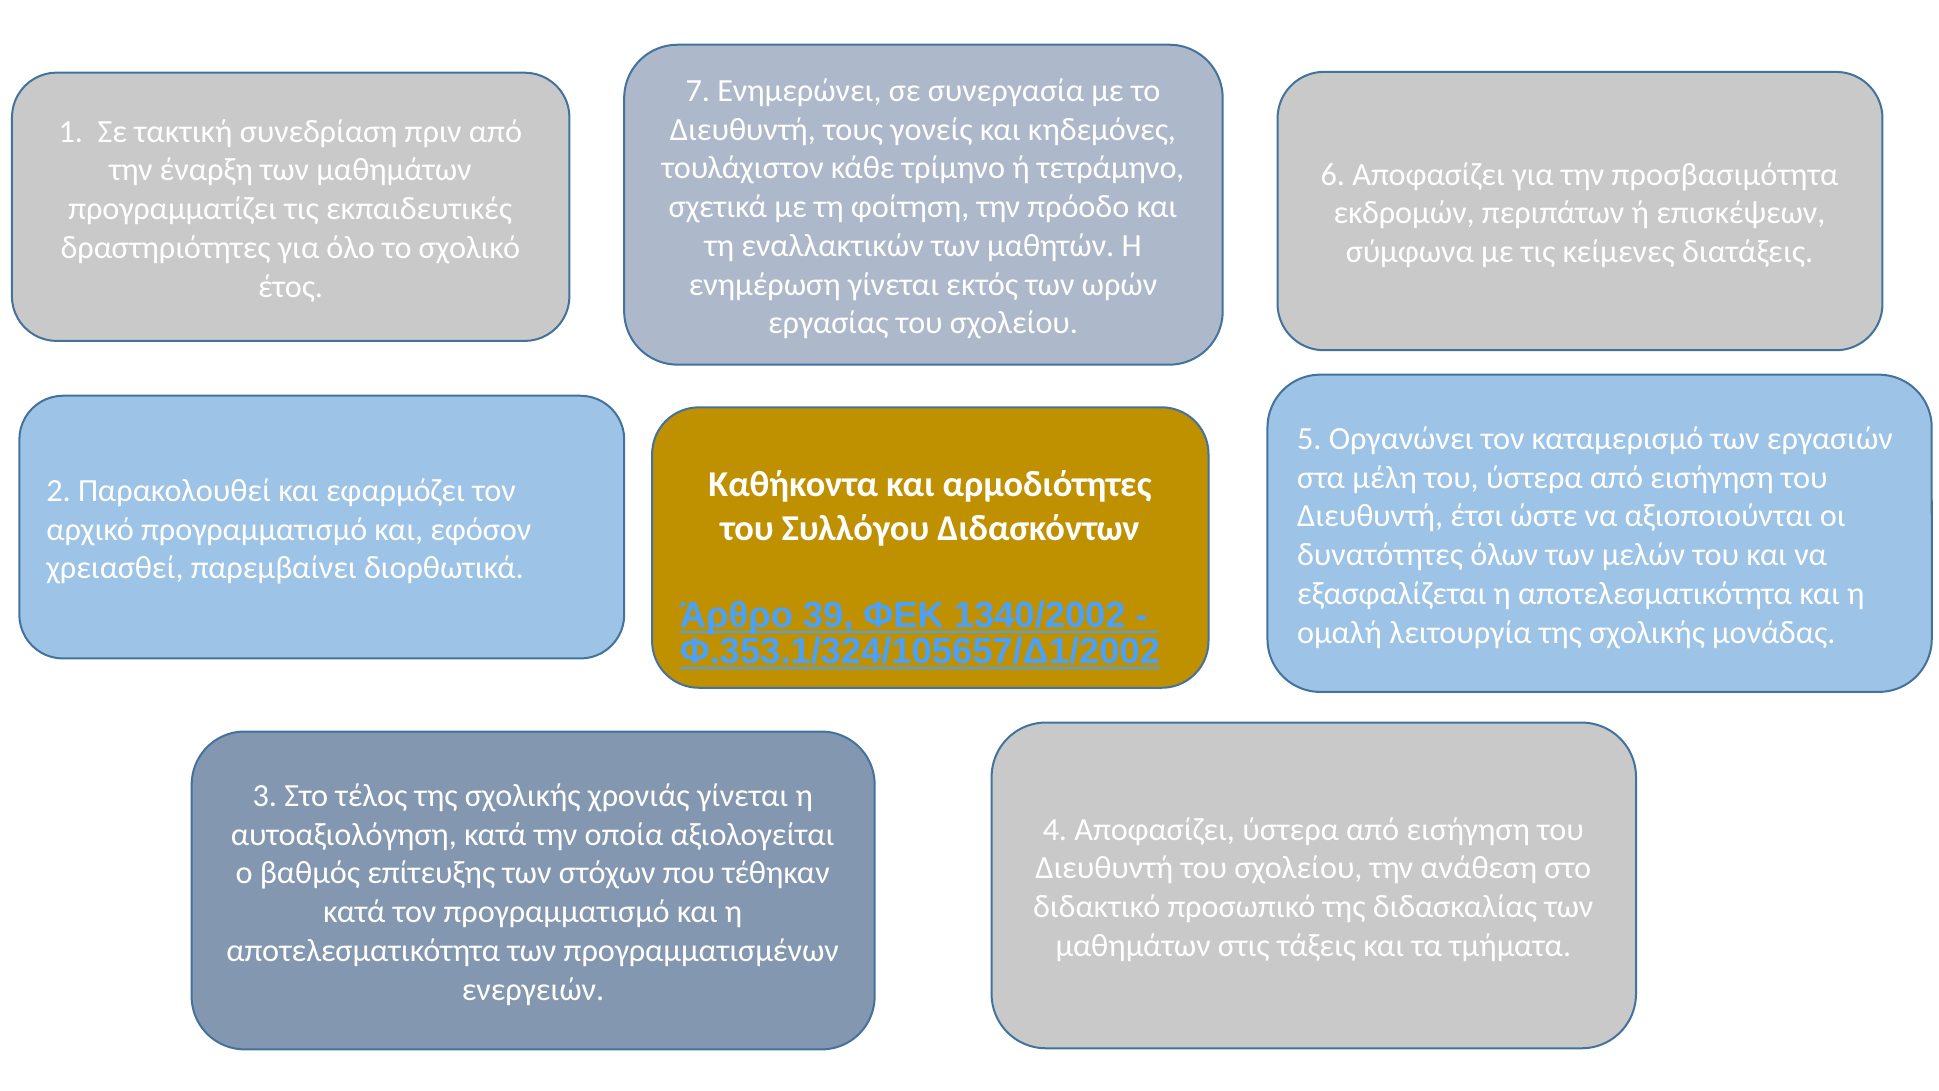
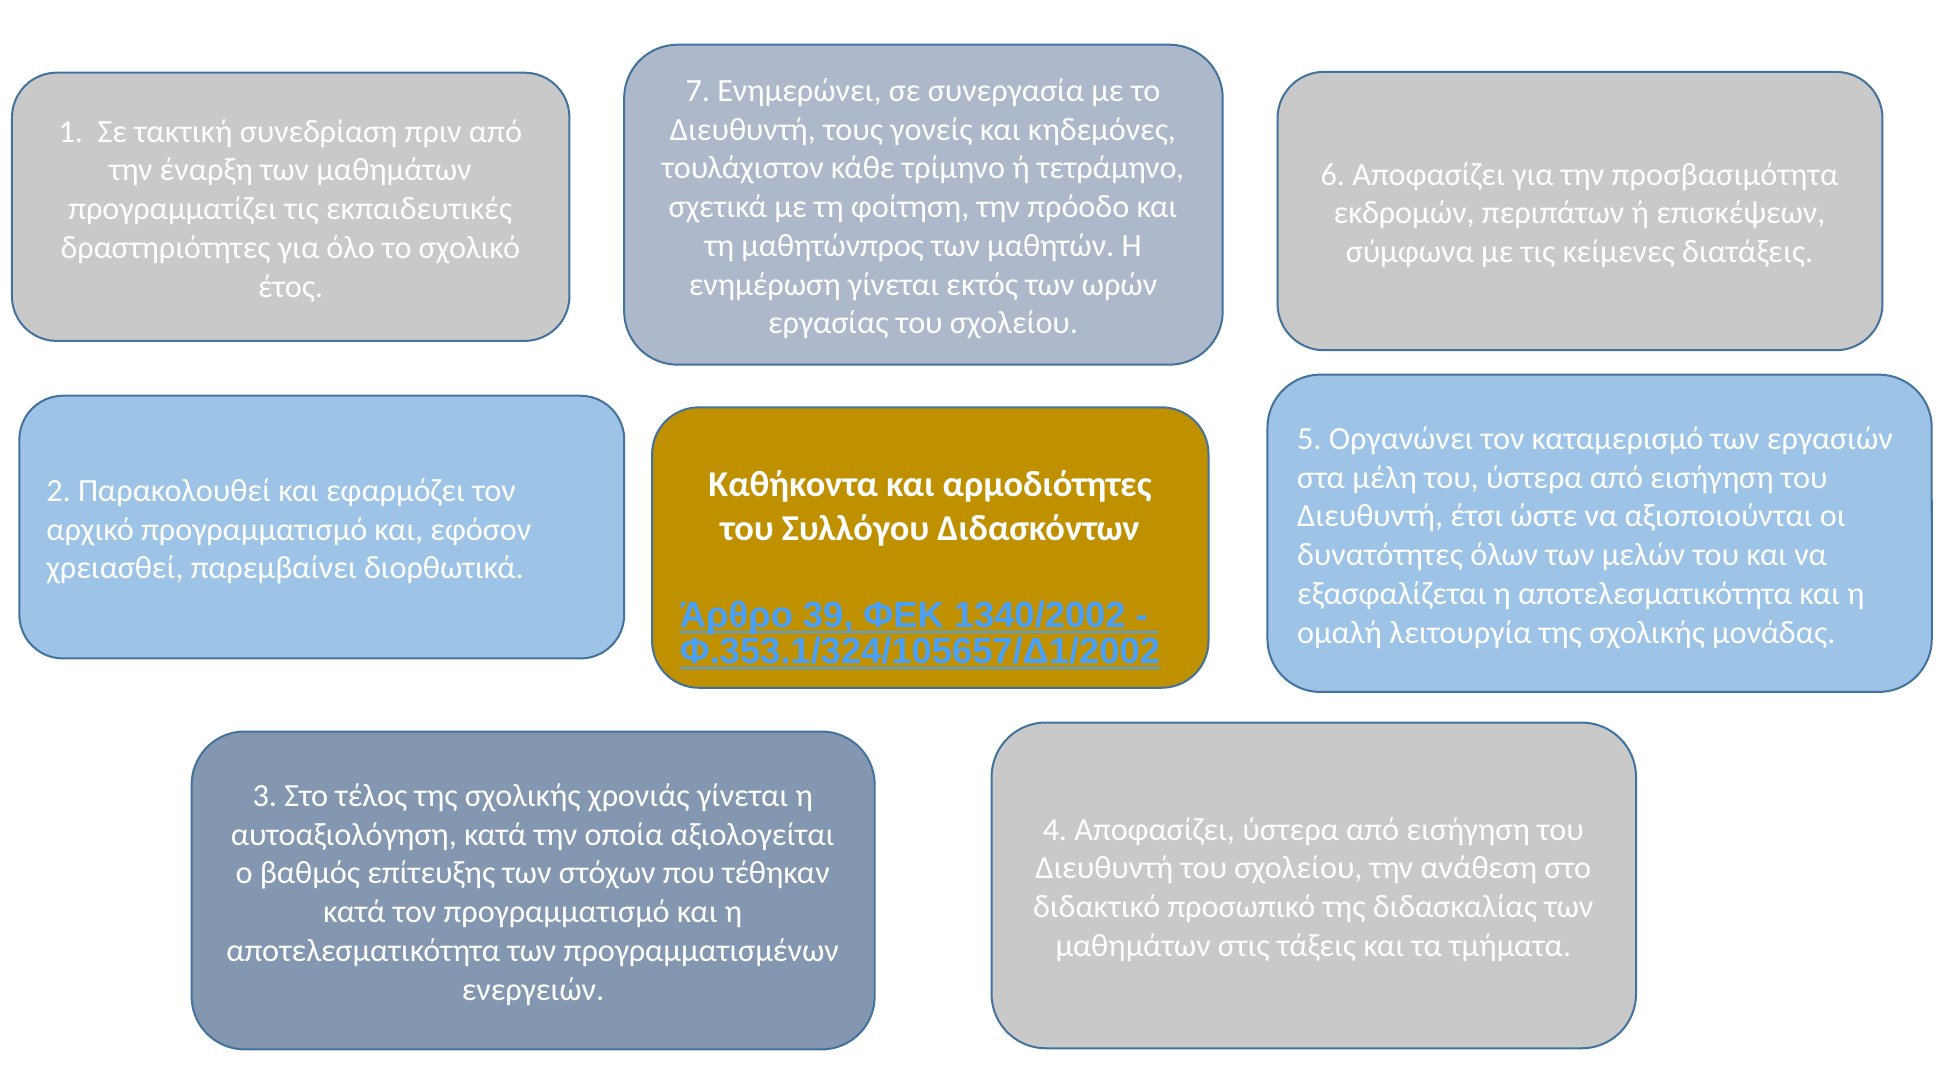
εναλλακτικών: εναλλακτικών -> μαθητώνπρος
